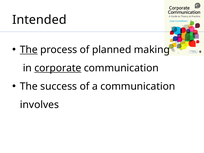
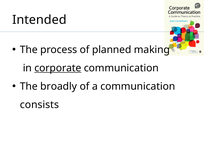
The at (29, 50) underline: present -> none
success: success -> broadly
involves: involves -> consists
